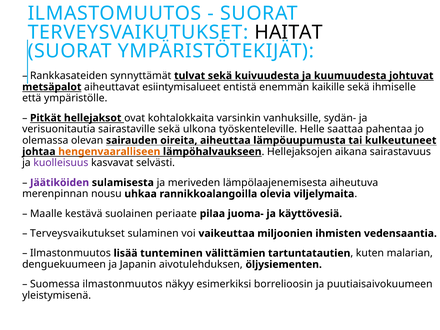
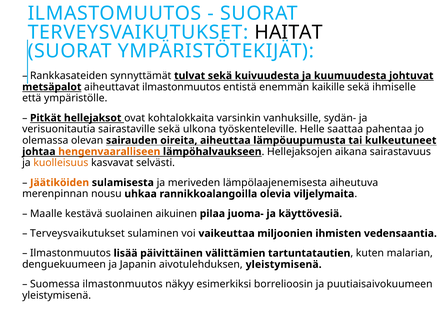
aiheuttavat esiintymisalueet: esiintymisalueet -> ilmastonmuutos
kuolleisuus colour: purple -> orange
Jäätiköiden colour: purple -> orange
periaate: periaate -> aikuinen
tunteminen: tunteminen -> päivittäinen
aivotulehduksen öljysiementen: öljysiementen -> yleistymisenä
